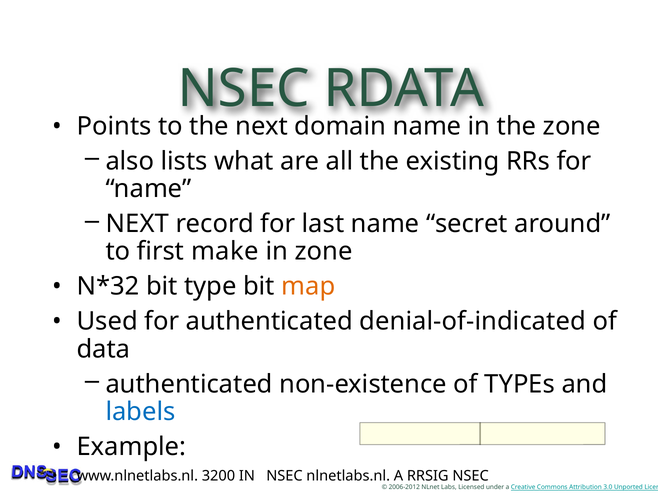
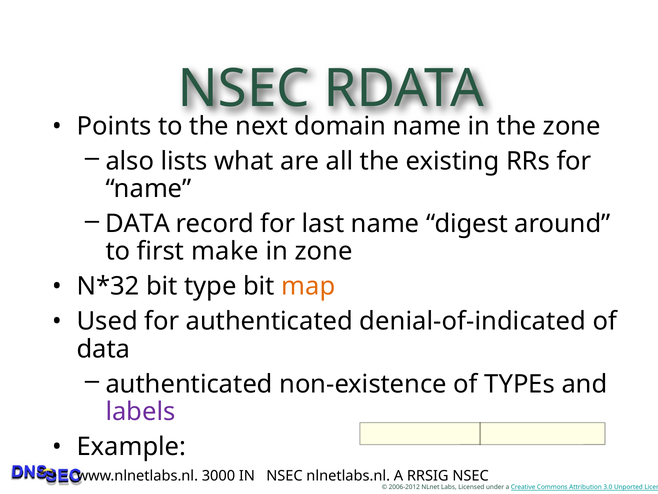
NEXT at (137, 224): NEXT -> DATA
secret: secret -> digest
labels colour: blue -> purple
3200: 3200 -> 3000
